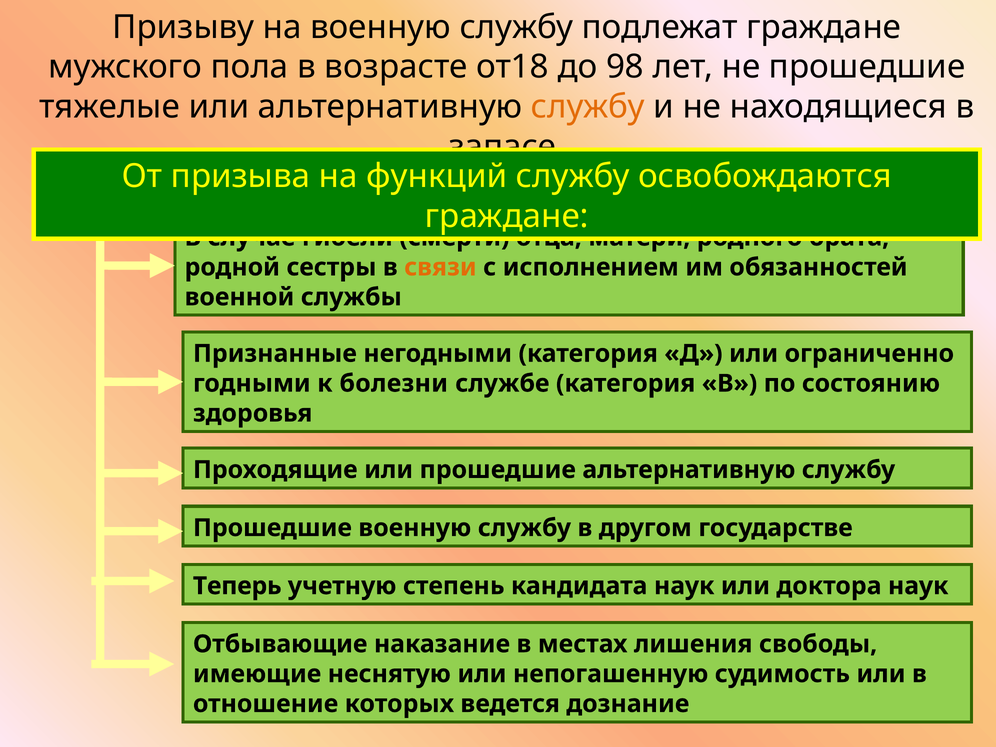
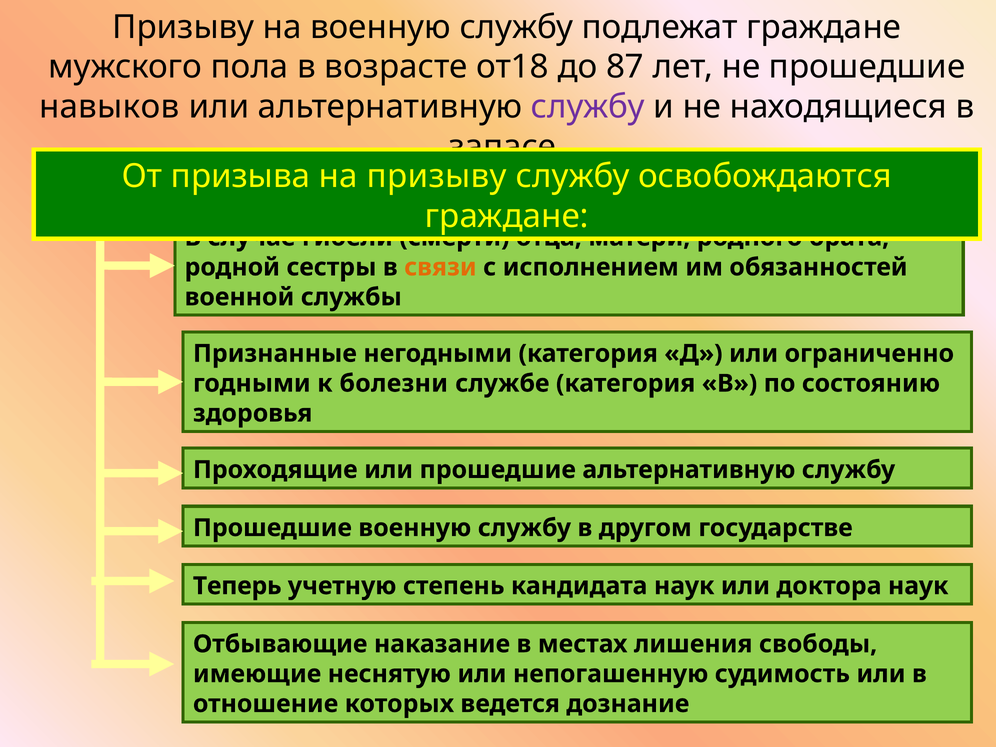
98: 98 -> 87
тяжелые: тяжелые -> навыков
службу at (588, 107) colour: orange -> purple
на функций: функций -> призыву
